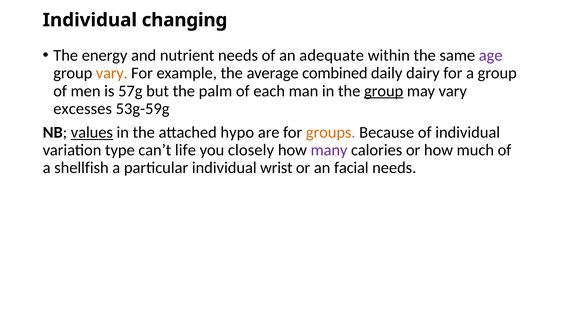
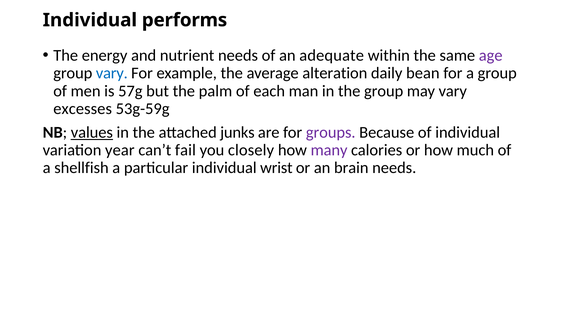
changing: changing -> performs
vary at (112, 73) colour: orange -> blue
combined: combined -> alteration
dairy: dairy -> bean
group at (384, 91) underline: present -> none
hypo: hypo -> junks
groups colour: orange -> purple
type: type -> year
life: life -> fail
facial: facial -> brain
